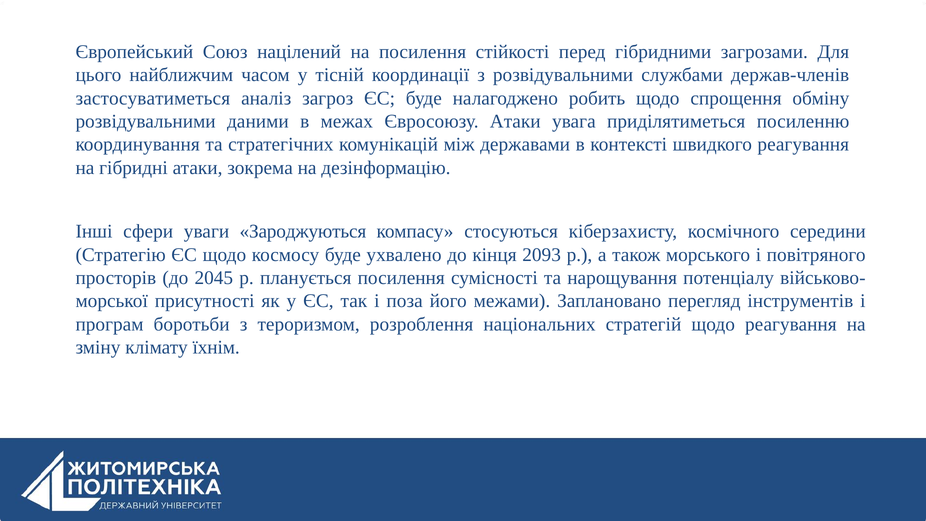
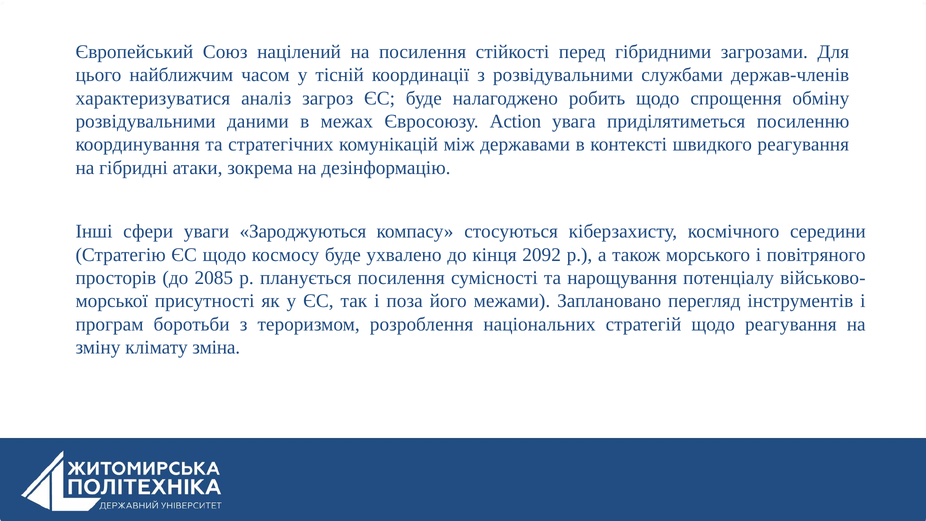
застосуватиметься: застосуватиметься -> характеризуватися
Євросоюзу Атаки: Атаки -> Action
2093: 2093 -> 2092
2045: 2045 -> 2085
їхнім: їхнім -> зміна
